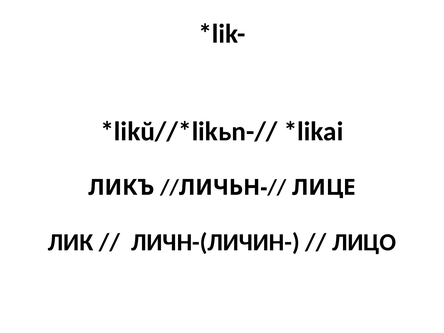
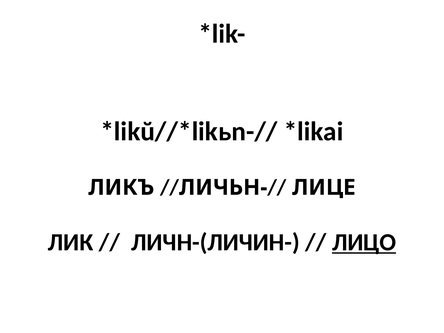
ЛИЦО underline: none -> present
